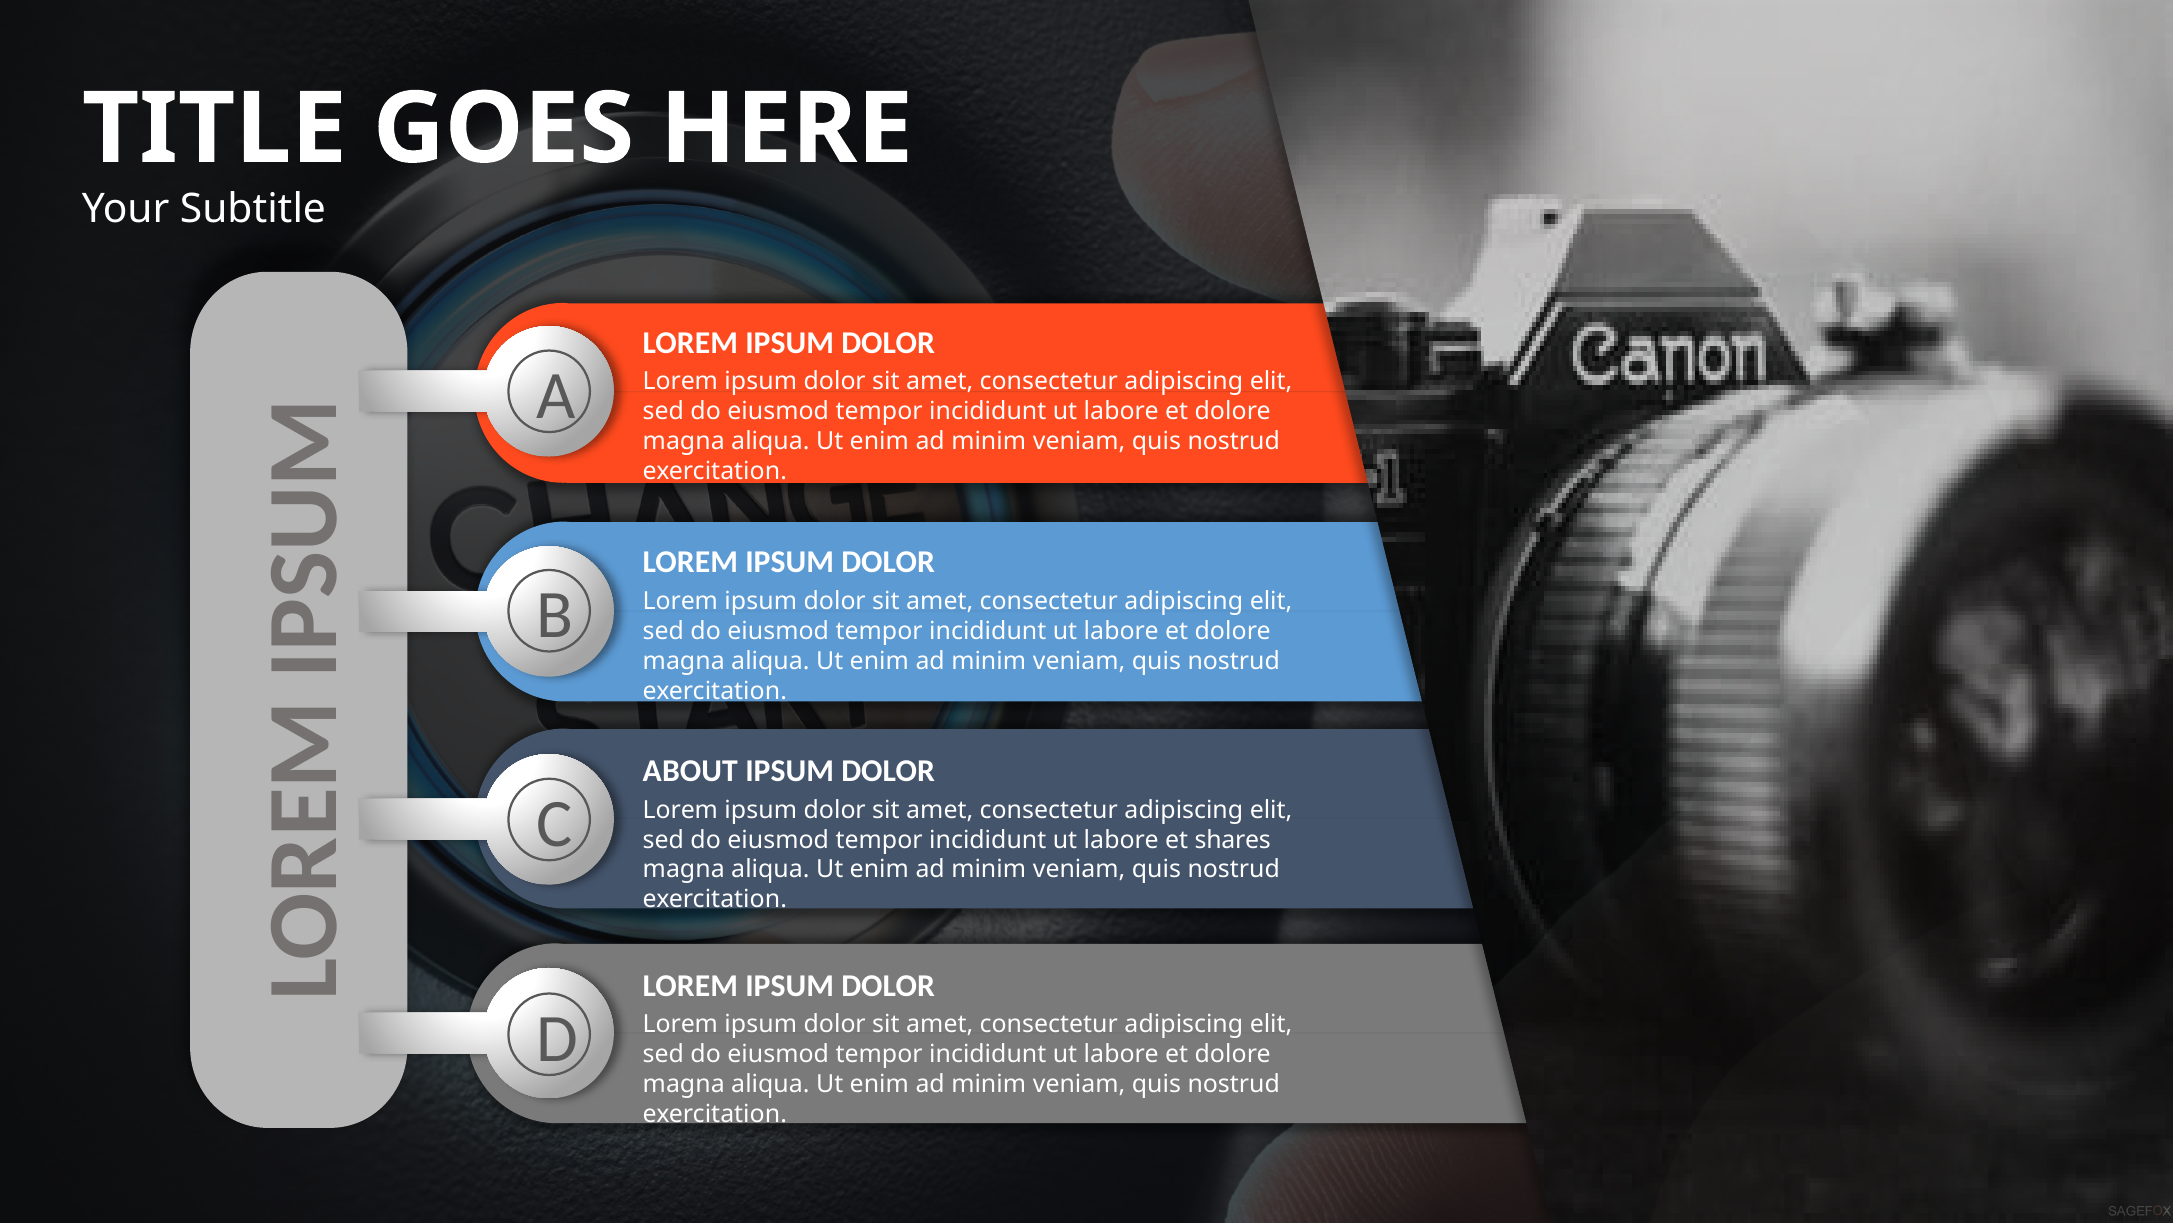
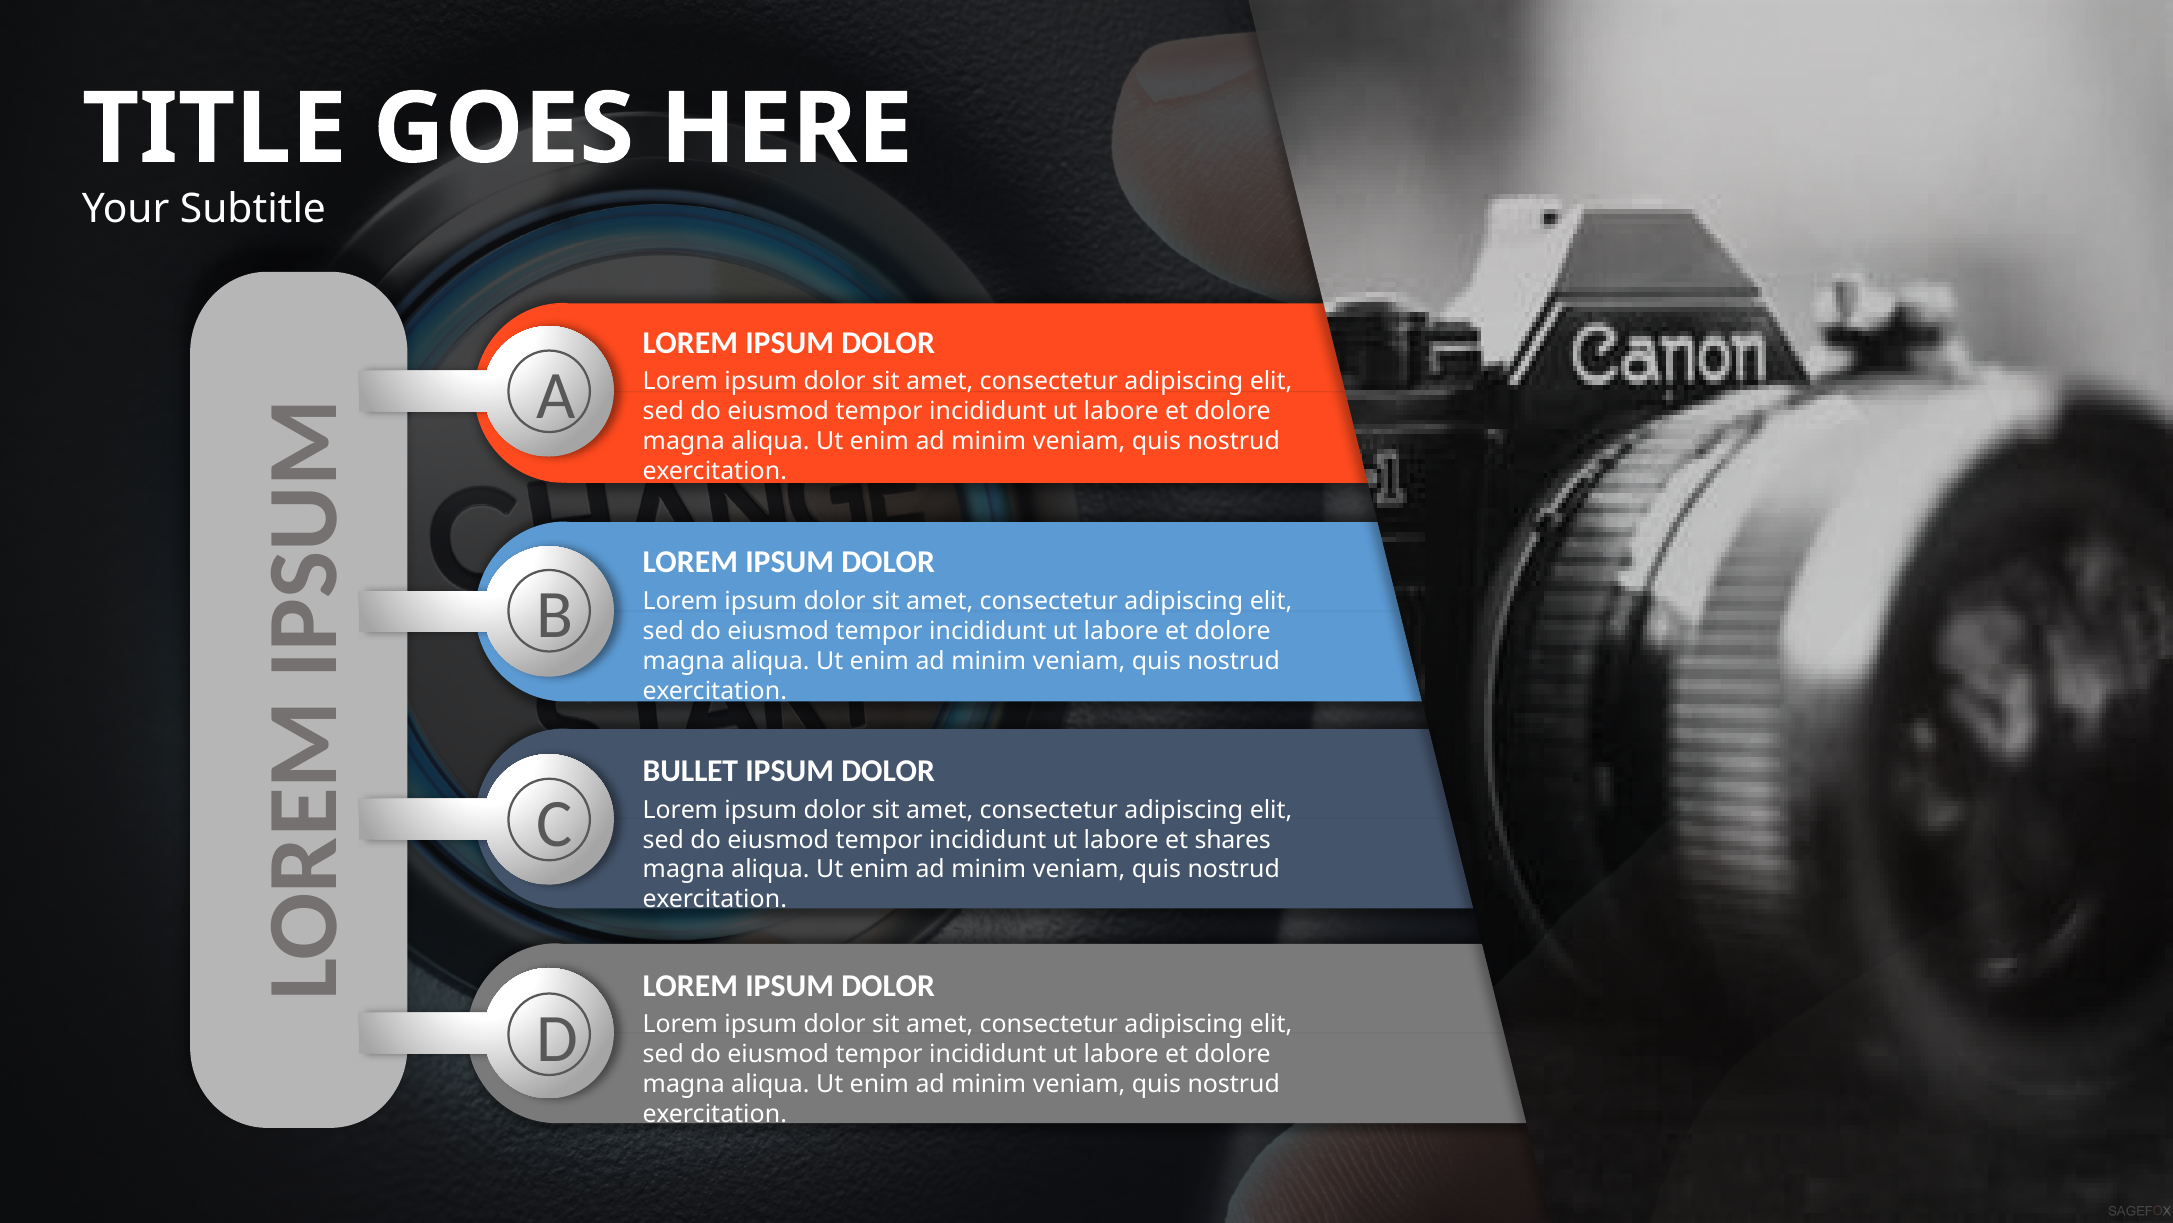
ABOUT: ABOUT -> BULLET
